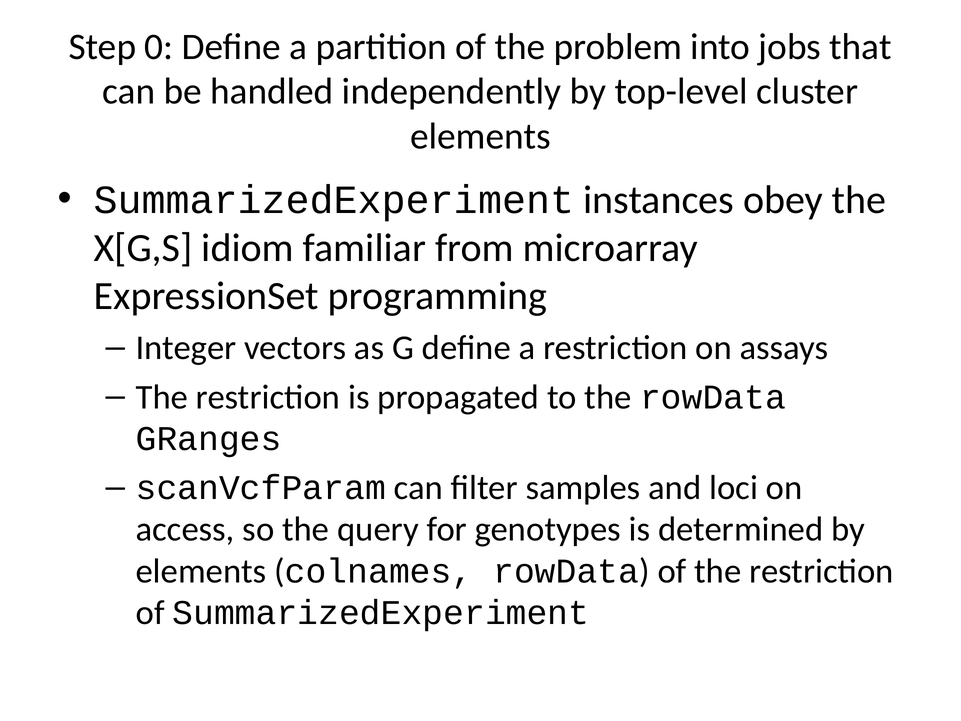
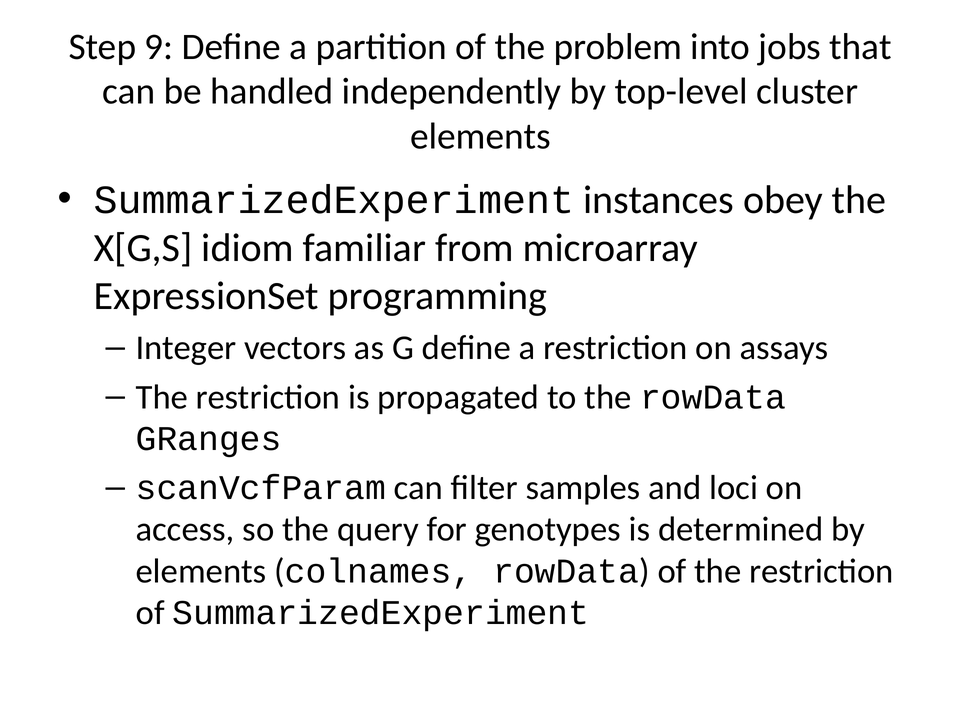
0: 0 -> 9
